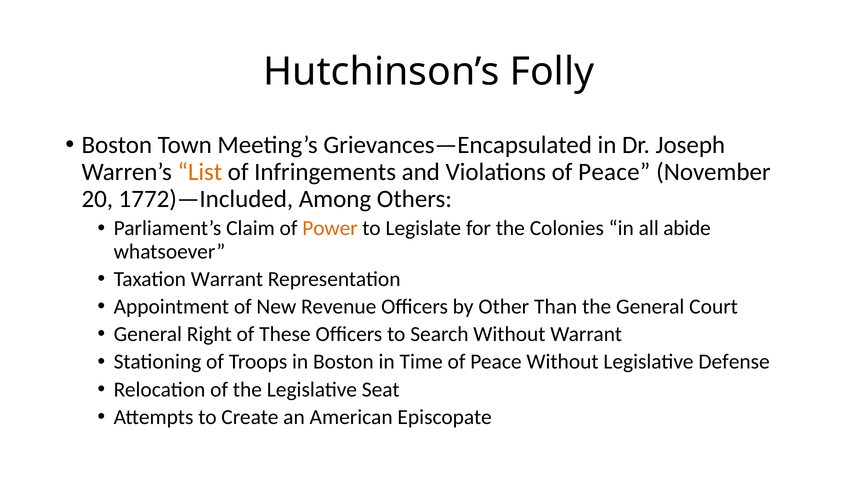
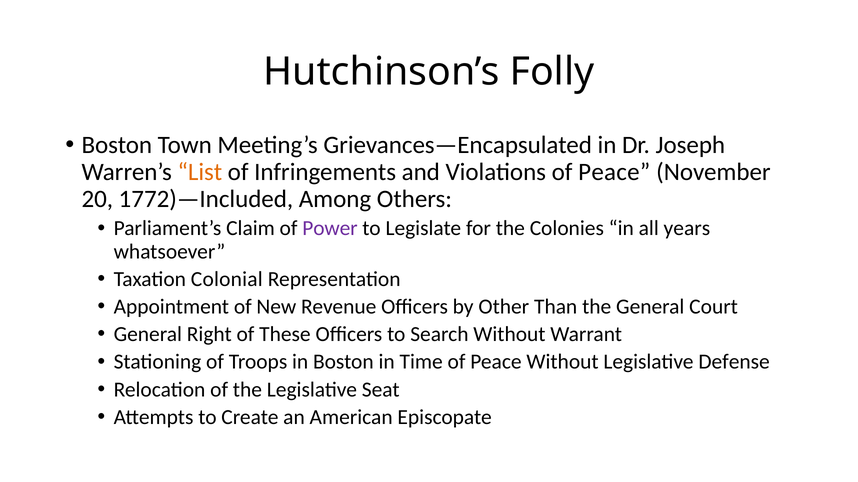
Power colour: orange -> purple
abide: abide -> years
Taxation Warrant: Warrant -> Colonial
